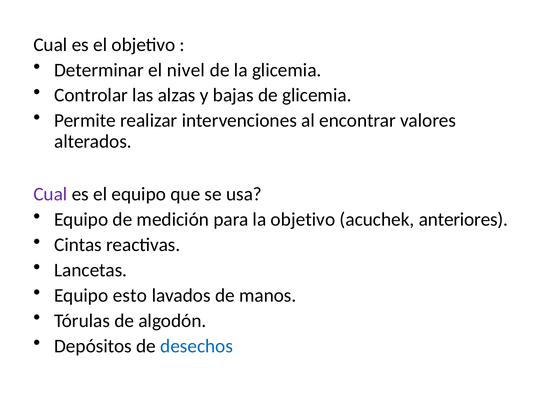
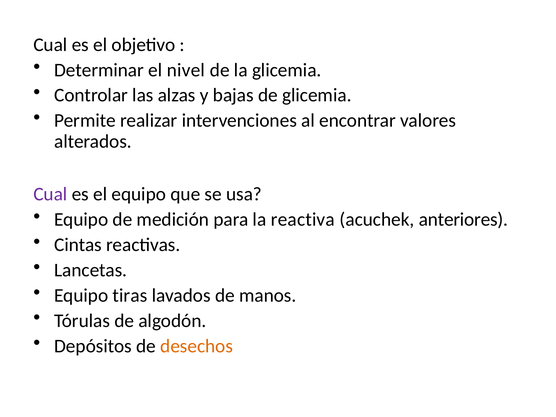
la objetivo: objetivo -> reactiva
esto: esto -> tiras
desechos colour: blue -> orange
